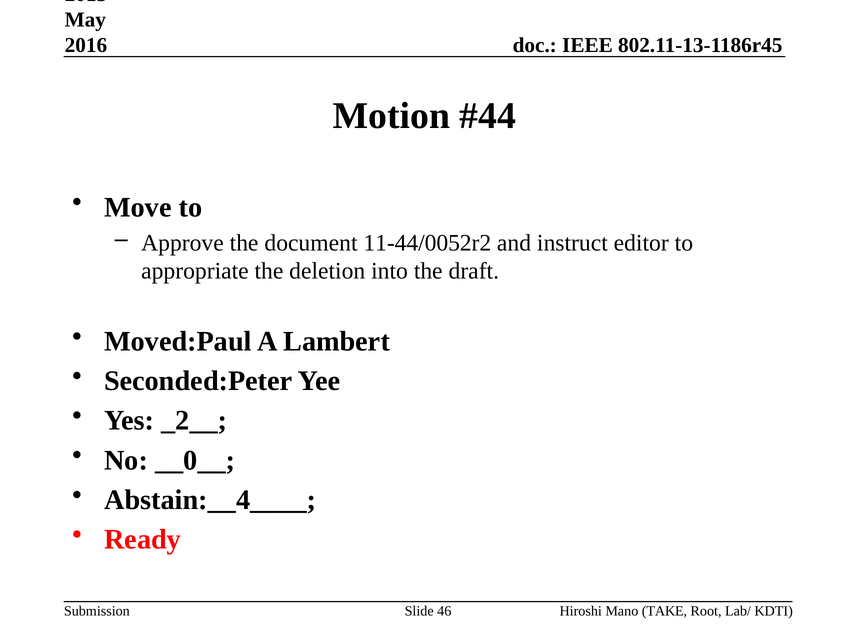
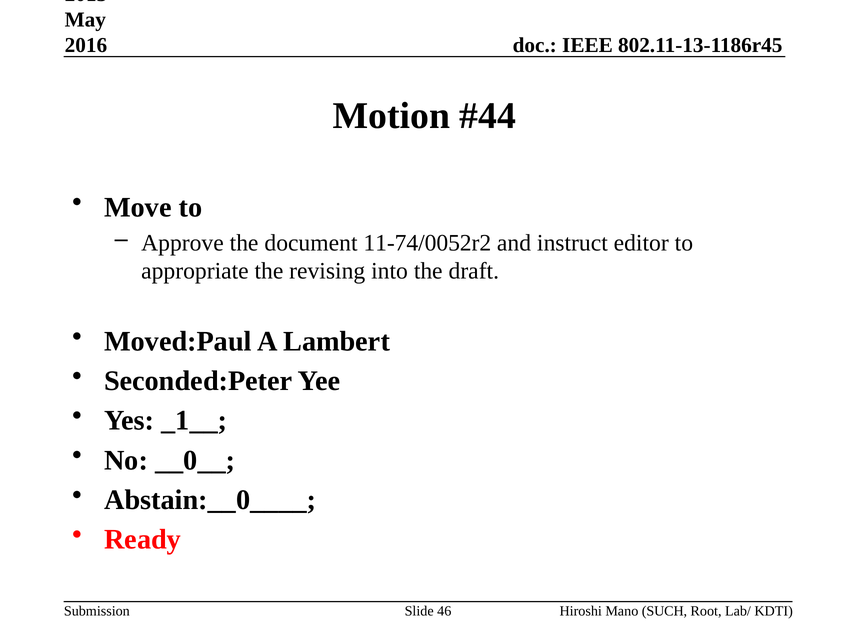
11-44/0052r2: 11-44/0052r2 -> 11-74/0052r2
deletion: deletion -> revising
_2__: _2__ -> _1__
Abstain:__4____: Abstain:__4____ -> Abstain:__0____
TAKE: TAKE -> SUCH
